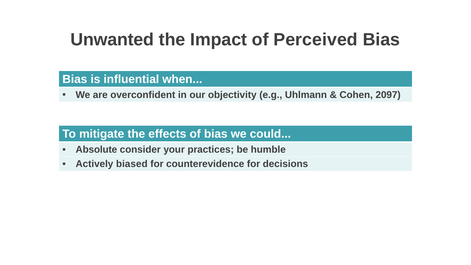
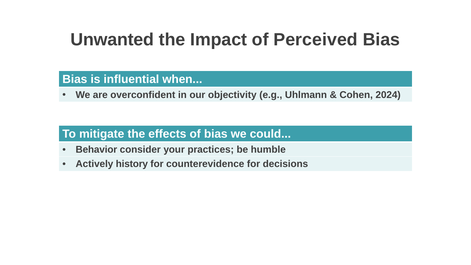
2097: 2097 -> 2024
Absolute: Absolute -> Behavior
biased: biased -> history
